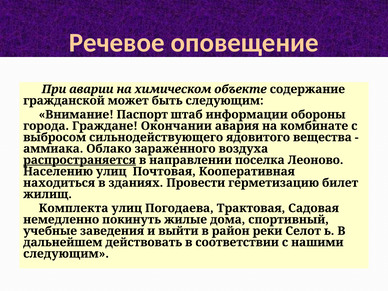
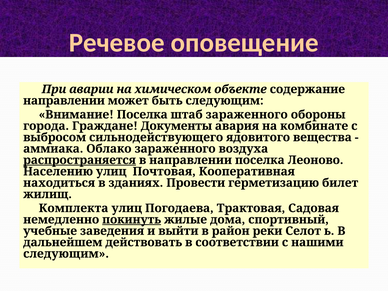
гражданской at (64, 101): гражданской -> направлении
Внимание Паспорт: Паспорт -> Поселка
штаб информации: информации -> зараженного
Окончании: Окончании -> Документы
покинуть underline: none -> present
